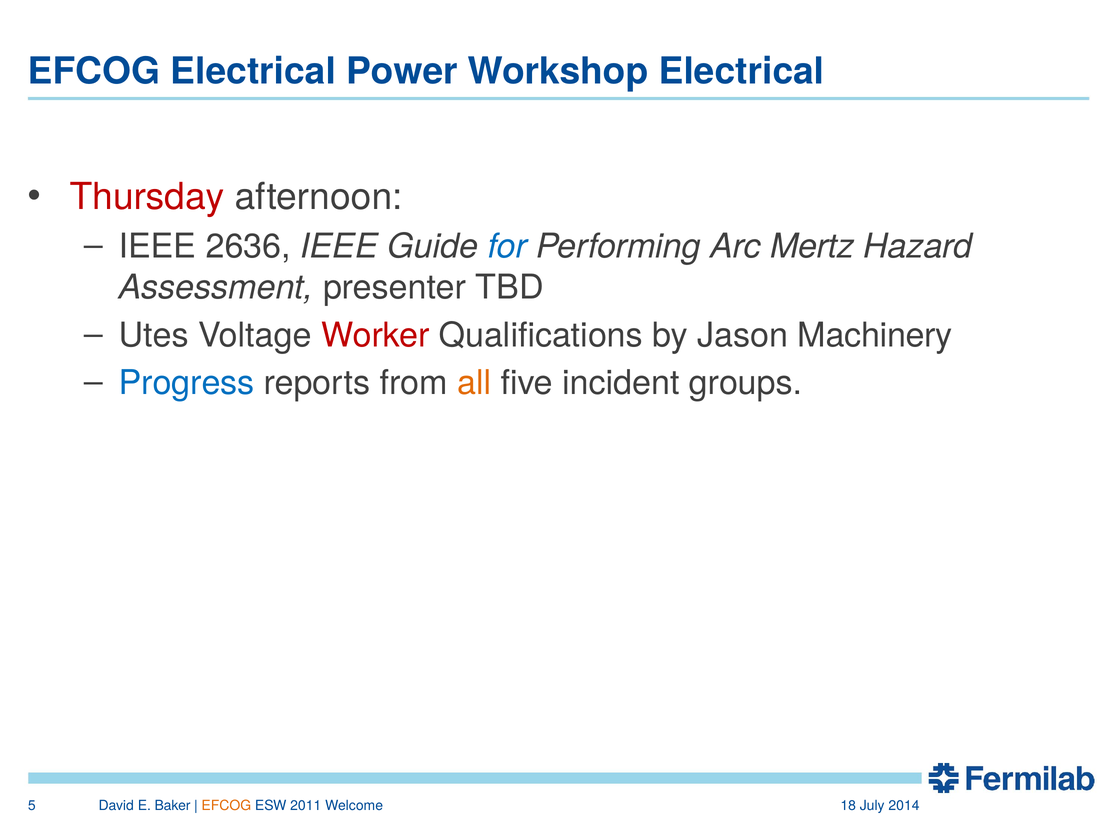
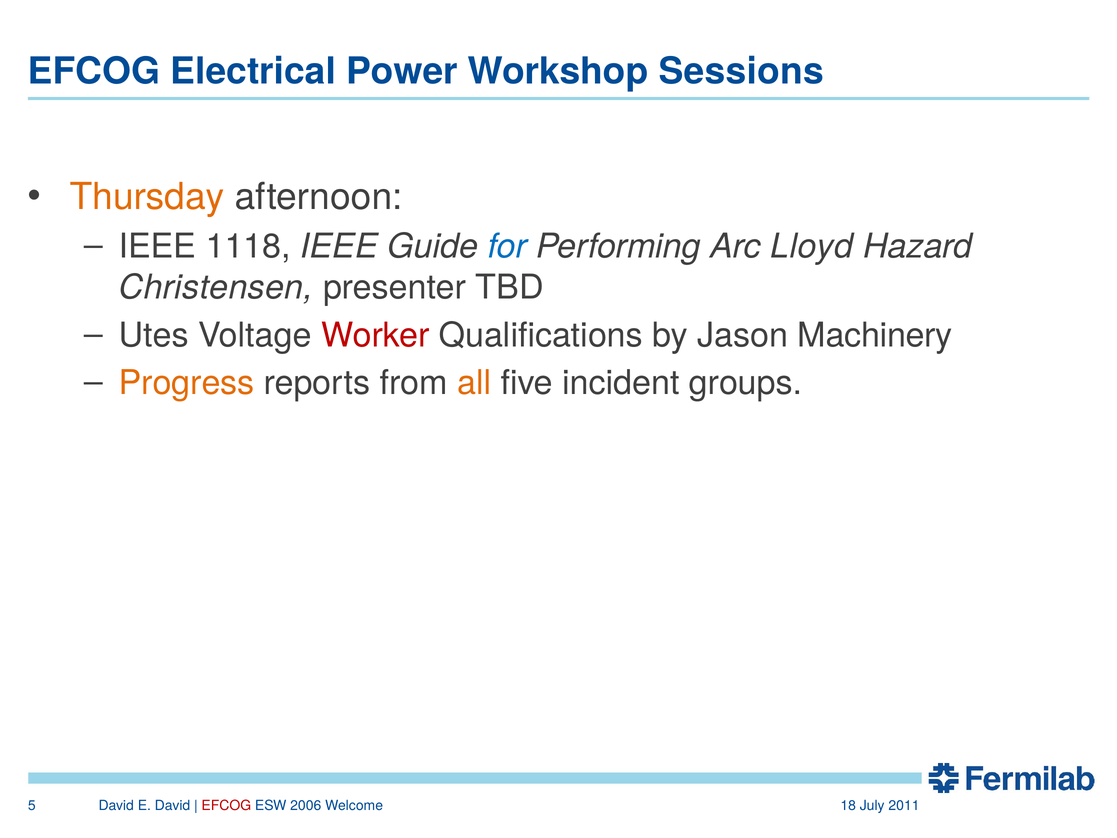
Workshop Electrical: Electrical -> Sessions
Thursday colour: red -> orange
2636: 2636 -> 1118
Mertz: Mertz -> Lloyd
Assessment: Assessment -> Christensen
Progress colour: blue -> orange
E Baker: Baker -> David
EFCOG at (226, 805) colour: orange -> red
2011: 2011 -> 2006
2014: 2014 -> 2011
